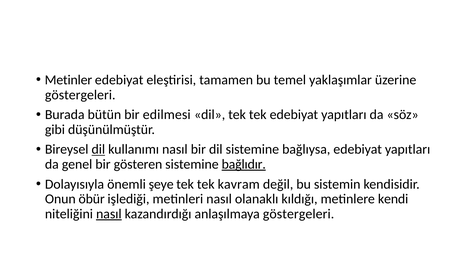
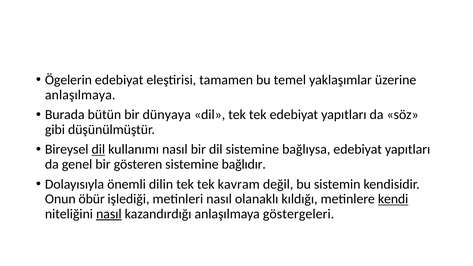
Metinler: Metinler -> Ögelerin
göstergeleri at (80, 95): göstergeleri -> anlaşılmaya
edilmesi: edilmesi -> dünyaya
bağlıdır underline: present -> none
şeye: şeye -> dilin
kendi underline: none -> present
